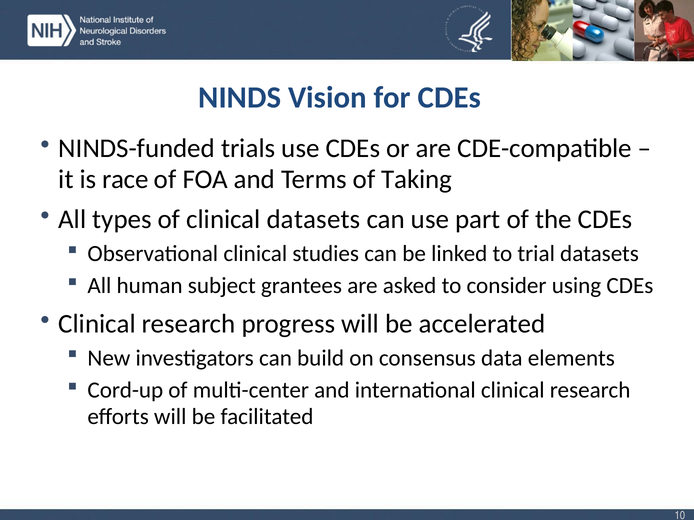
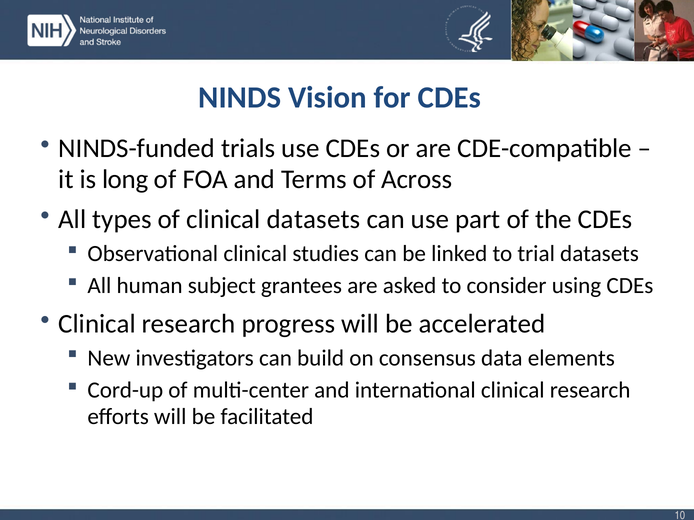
race: race -> long
Taking: Taking -> Across
